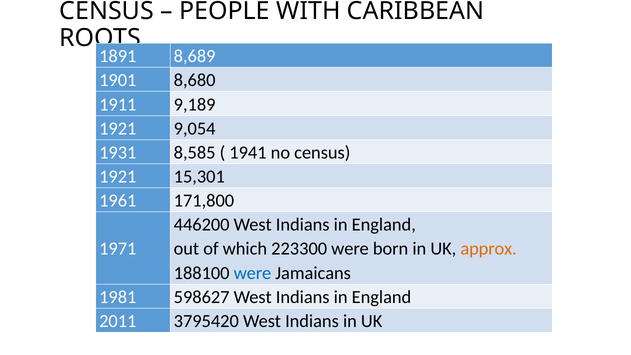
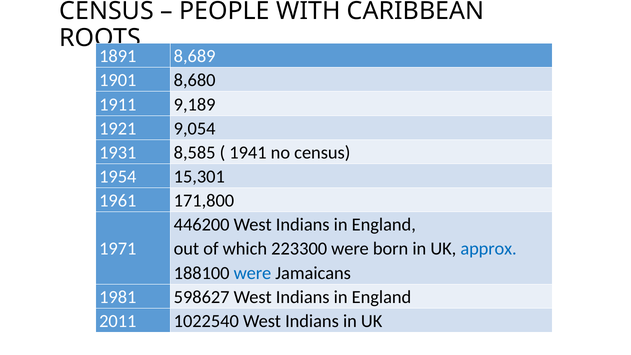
1921 at (118, 177): 1921 -> 1954
approx colour: orange -> blue
3795420: 3795420 -> 1022540
